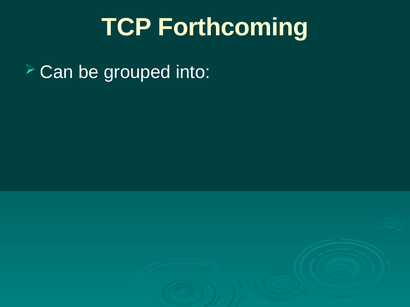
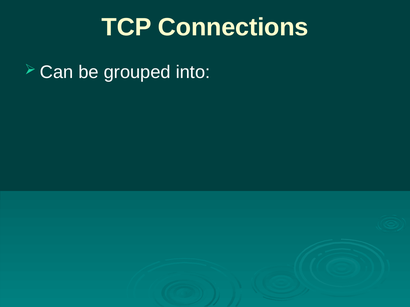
Forthcoming: Forthcoming -> Connections
